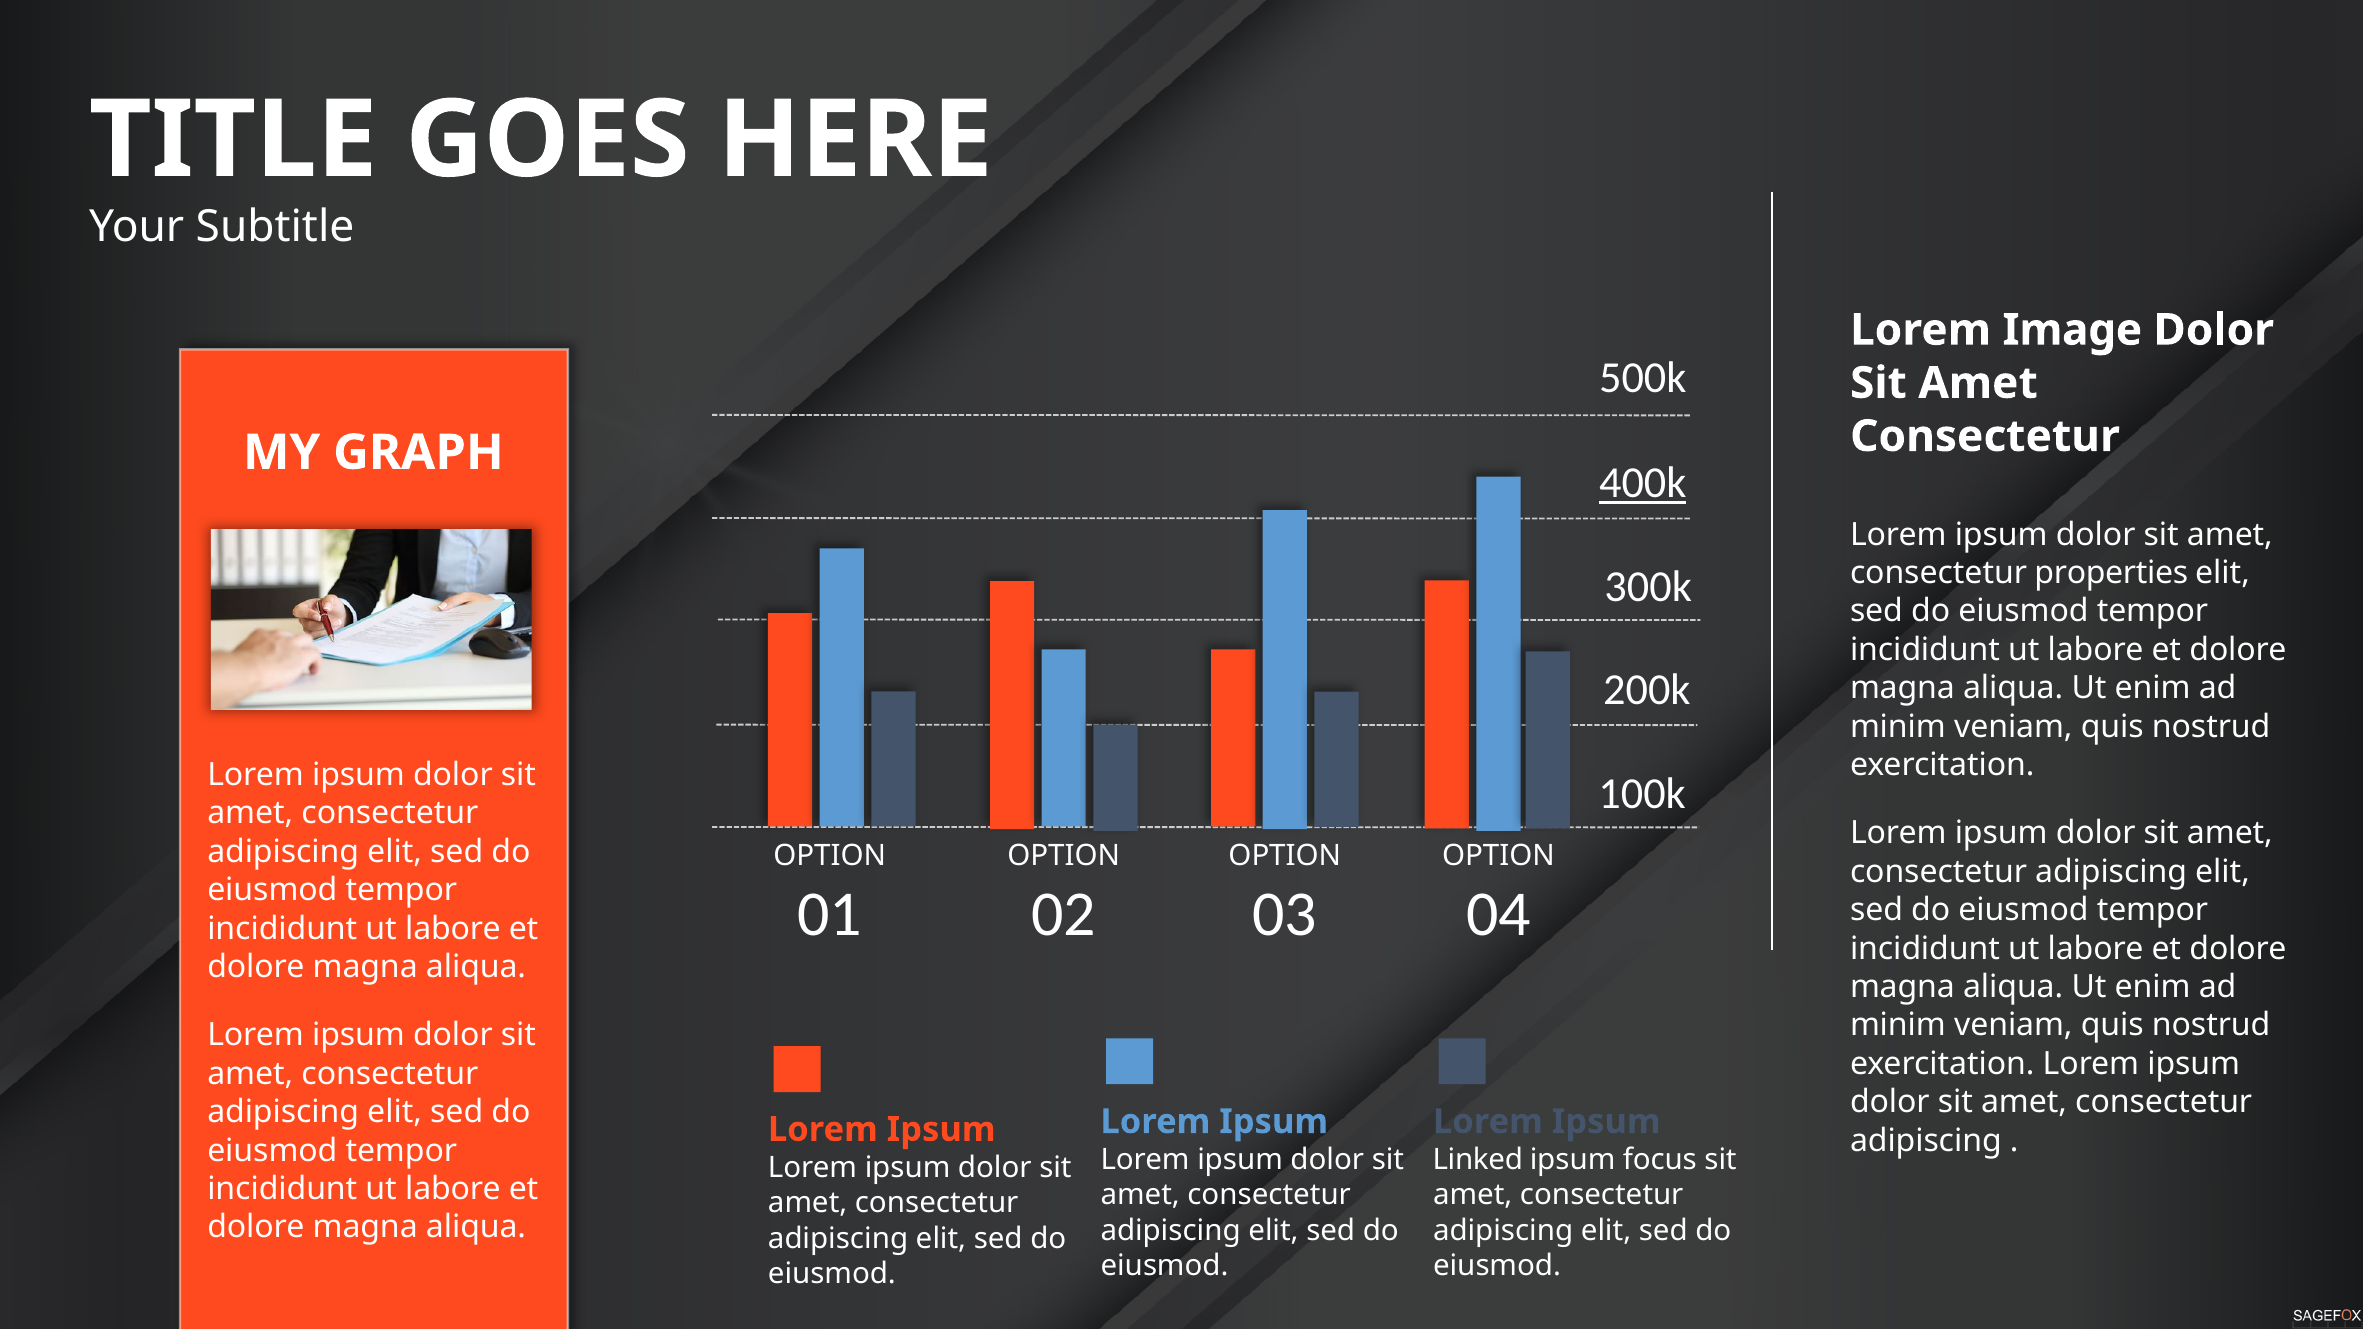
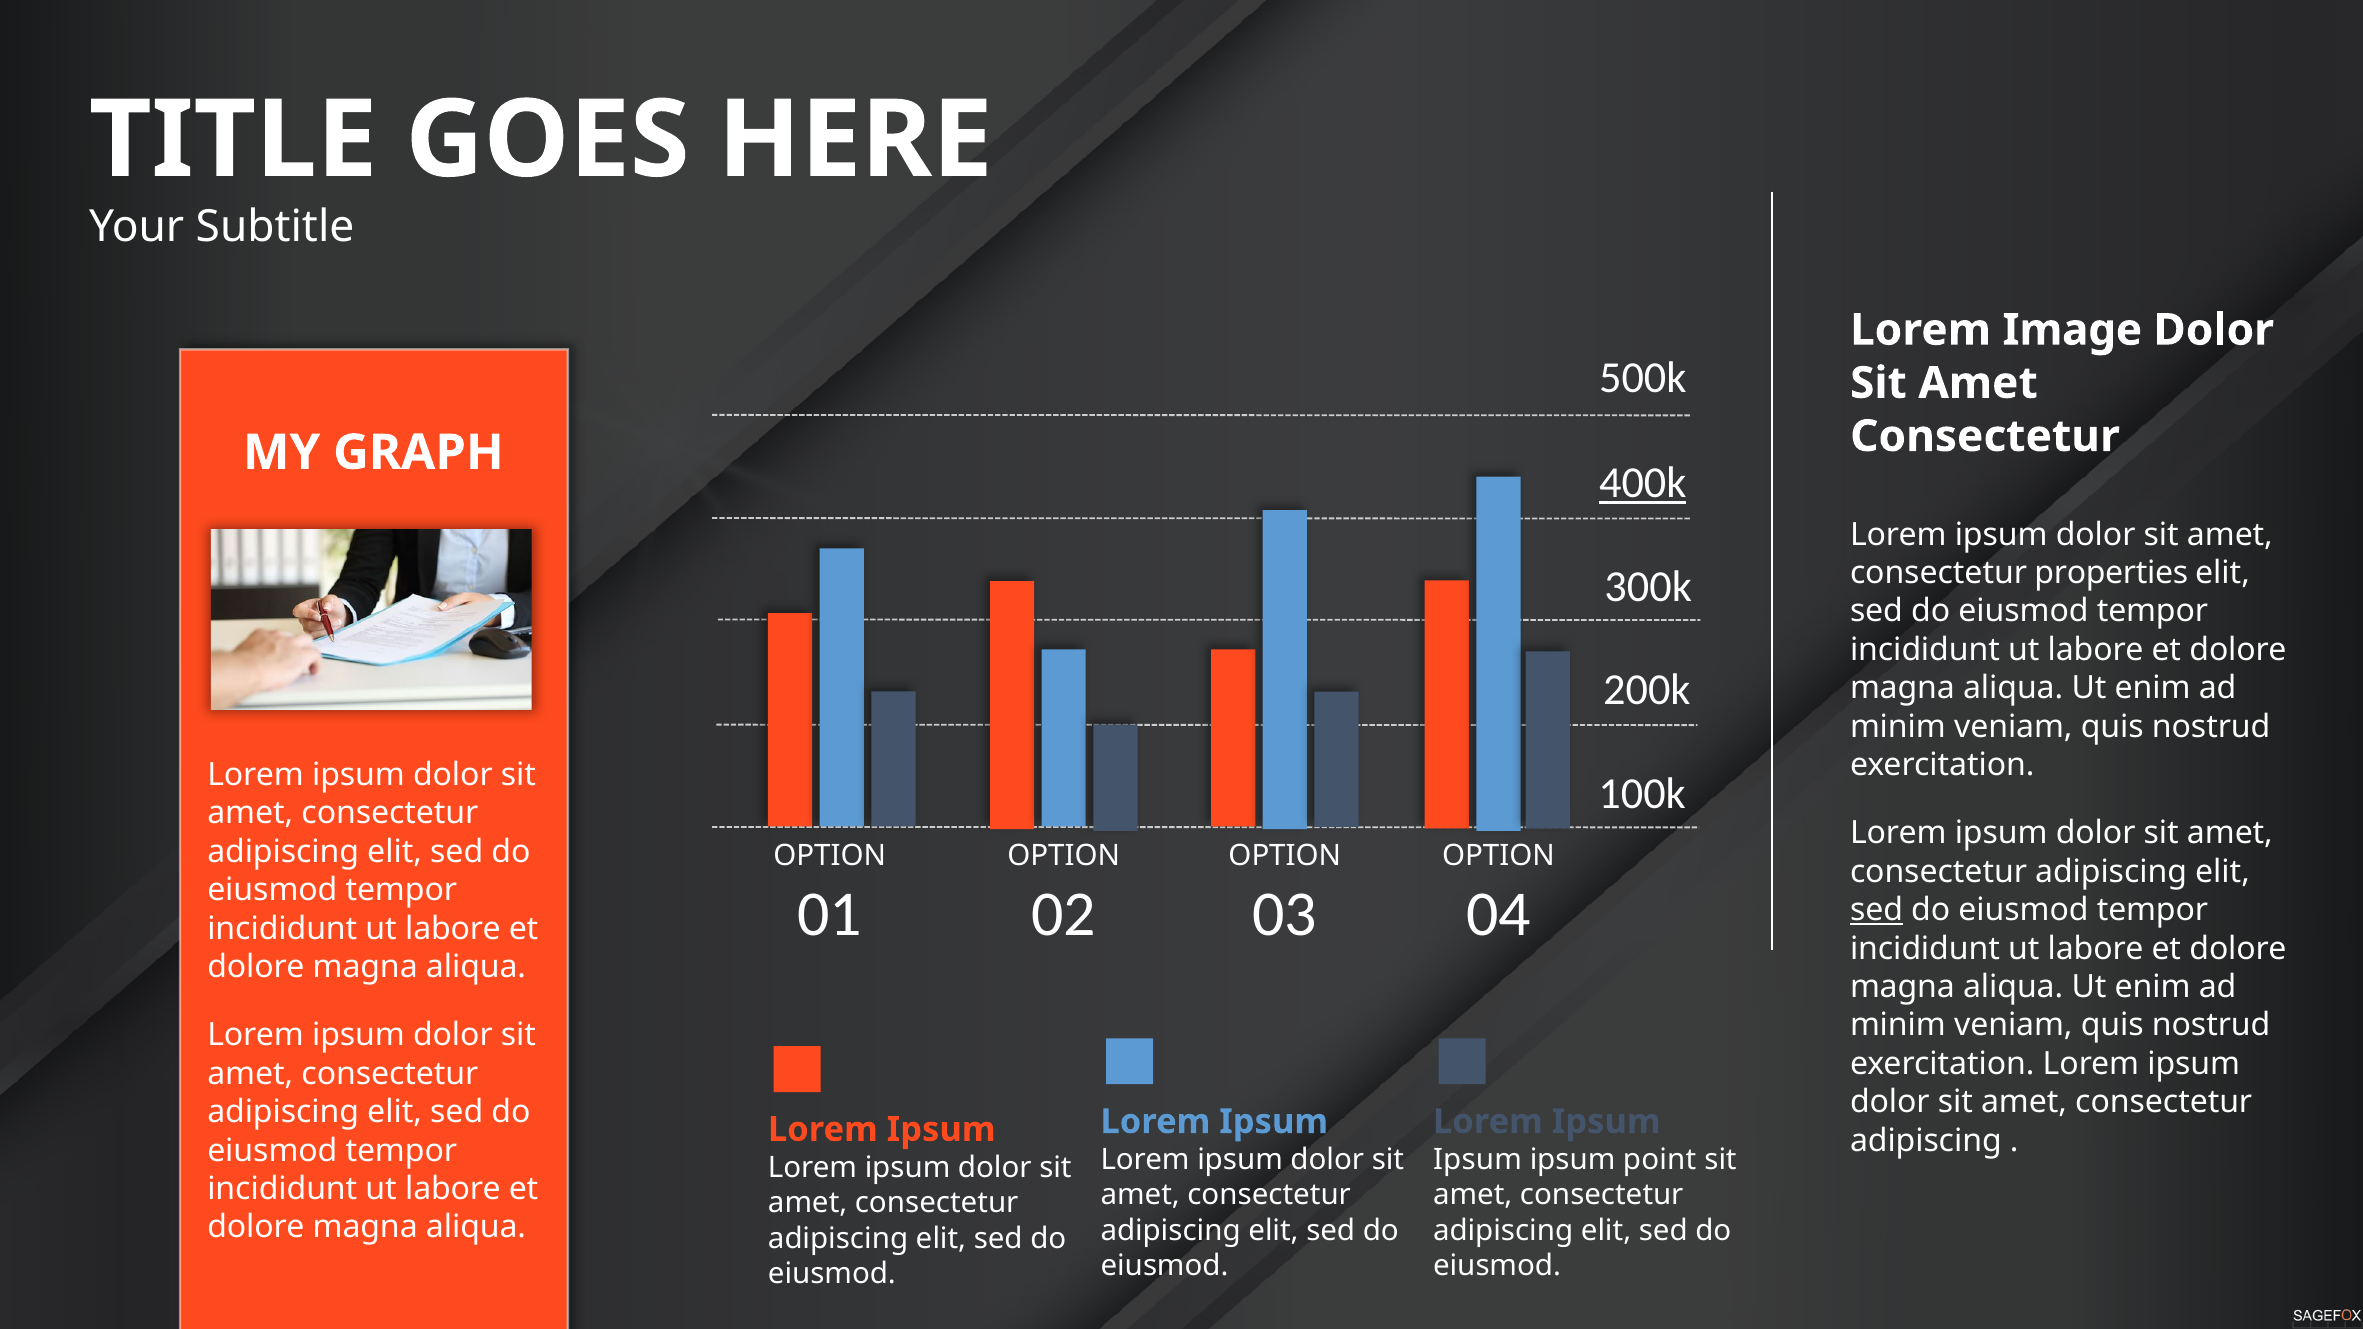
sed at (1877, 910) underline: none -> present
Linked at (1478, 1160): Linked -> Ipsum
focus: focus -> point
